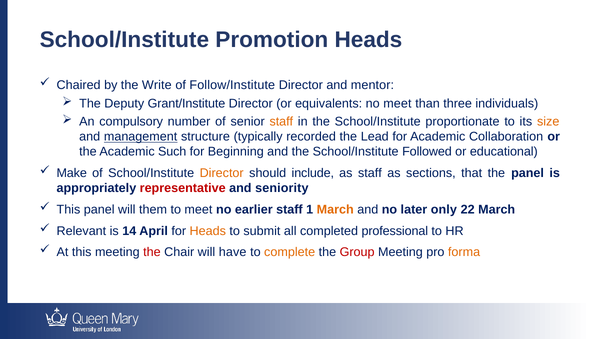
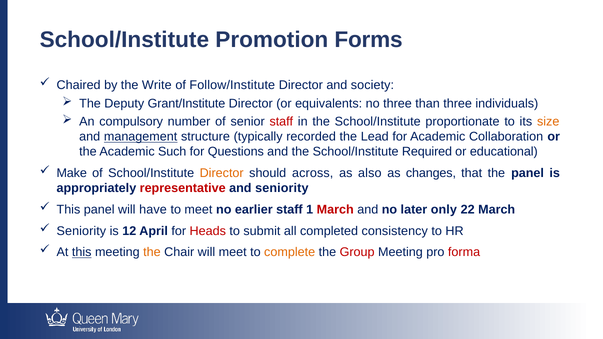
Promotion Heads: Heads -> Forms
mentor: mentor -> society
no meet: meet -> three
staff at (281, 122) colour: orange -> red
Beginning: Beginning -> Questions
Followed: Followed -> Required
include: include -> across
as staff: staff -> also
sections: sections -> changes
them: them -> have
March at (335, 210) colour: orange -> red
Relevant at (81, 231): Relevant -> Seniority
14: 14 -> 12
Heads at (208, 231) colour: orange -> red
professional: professional -> consistency
this at (82, 252) underline: none -> present
the at (152, 252) colour: red -> orange
will have: have -> meet
forma colour: orange -> red
